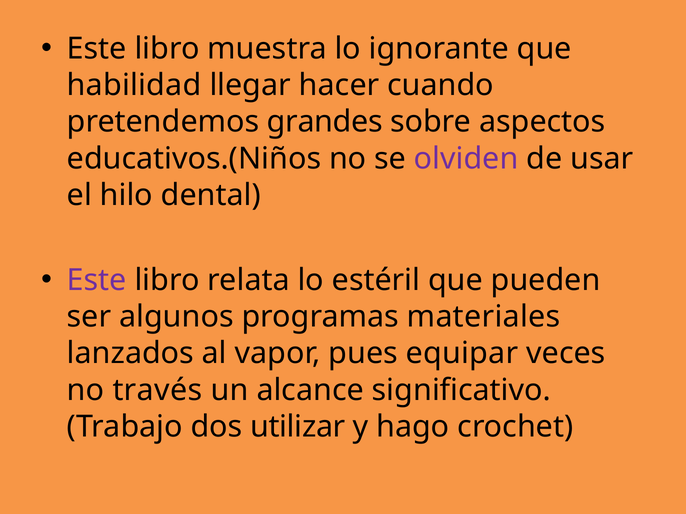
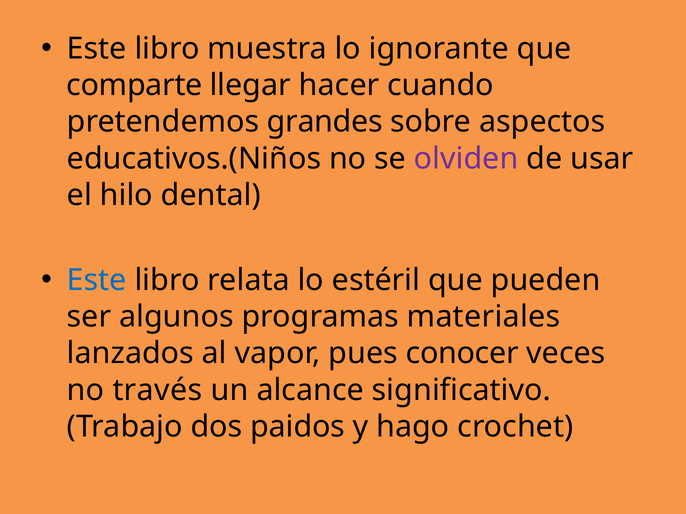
habilidad: habilidad -> comparte
Este at (97, 281) colour: purple -> blue
equipar: equipar -> conocer
utilizar: utilizar -> paidos
